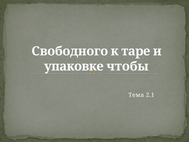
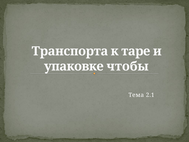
Свободного: Свободного -> Транспорта
